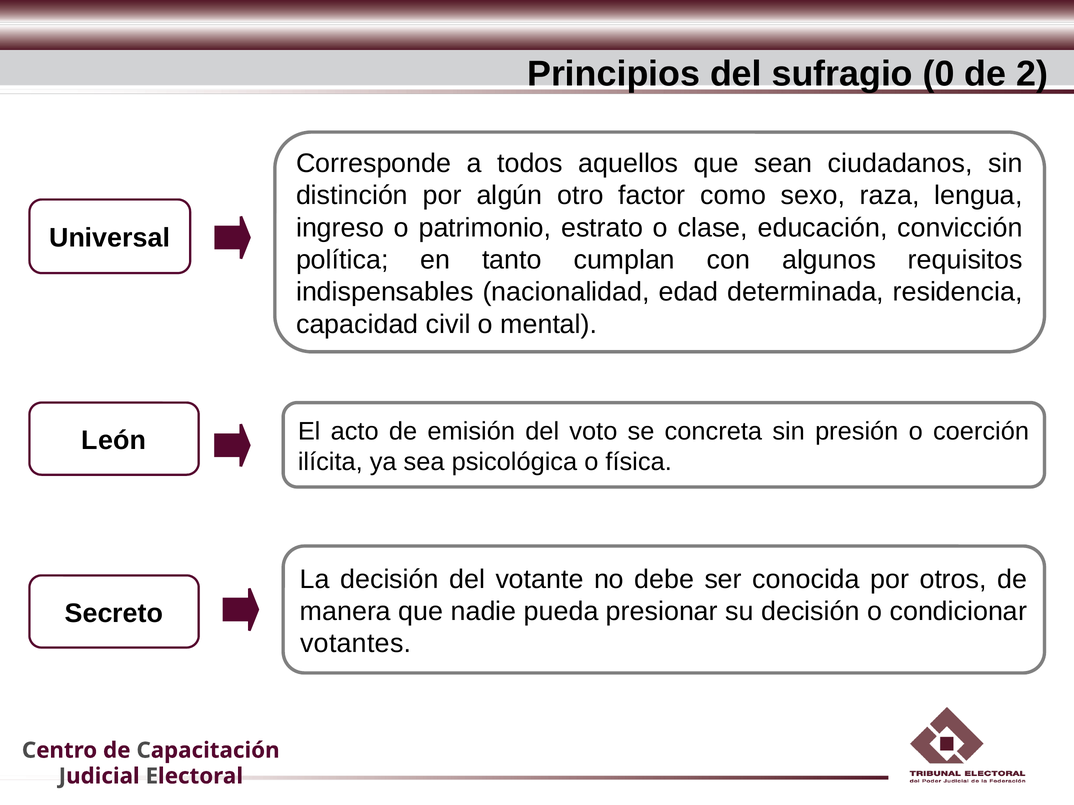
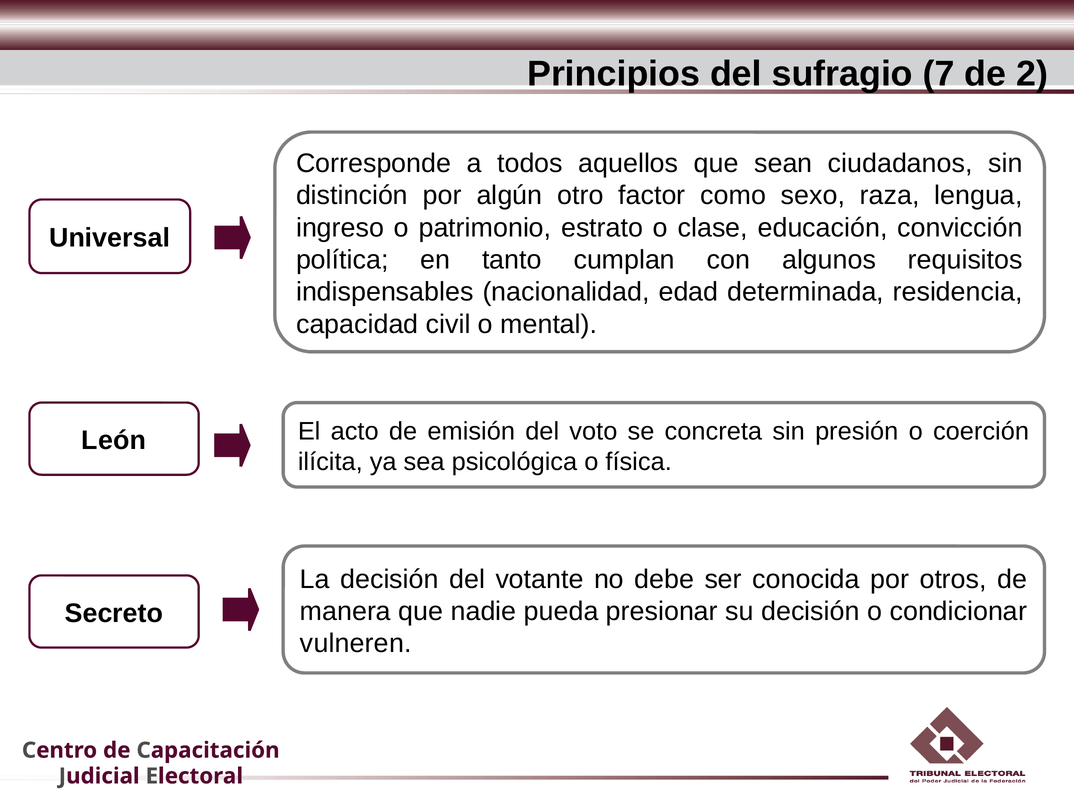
0: 0 -> 7
votantes: votantes -> vulneren
